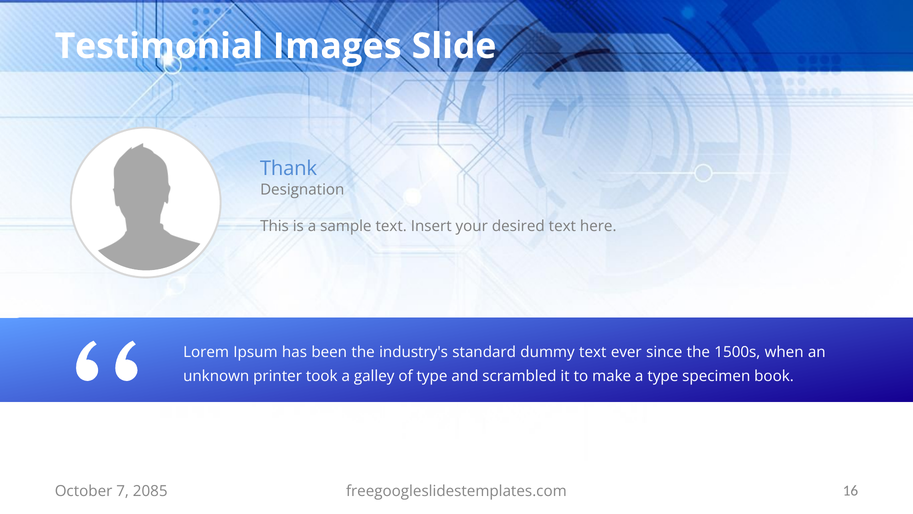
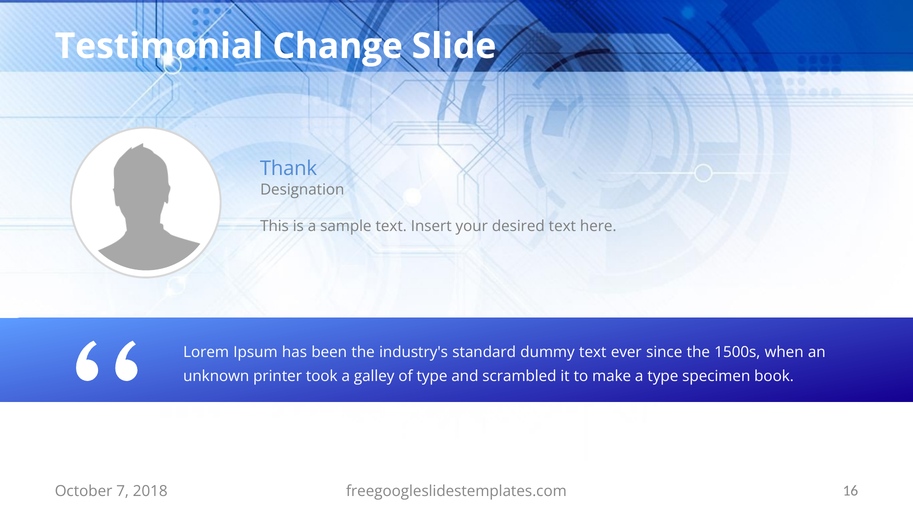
Images: Images -> Change
2085: 2085 -> 2018
